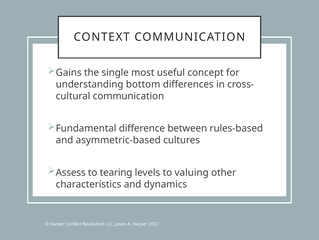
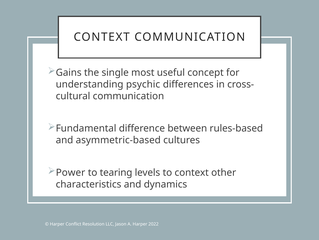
bottom: bottom -> psychic
Assess: Assess -> Power
to valuing: valuing -> context
